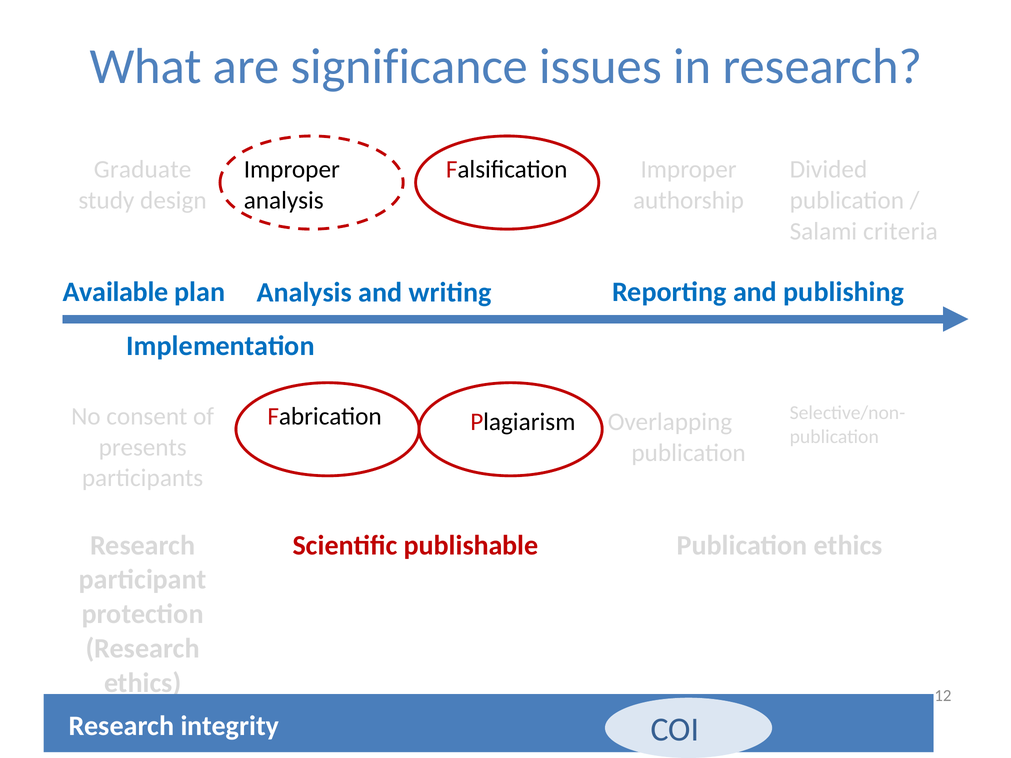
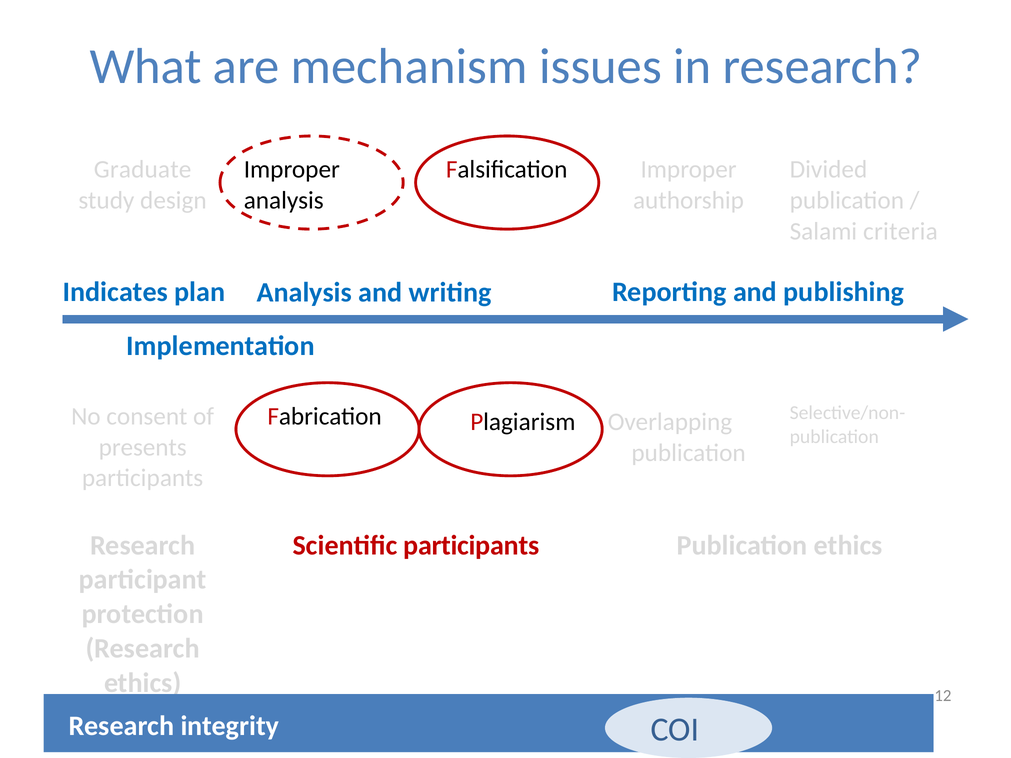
significance: significance -> mechanism
Available: Available -> Indicates
Scientific publishable: publishable -> participants
